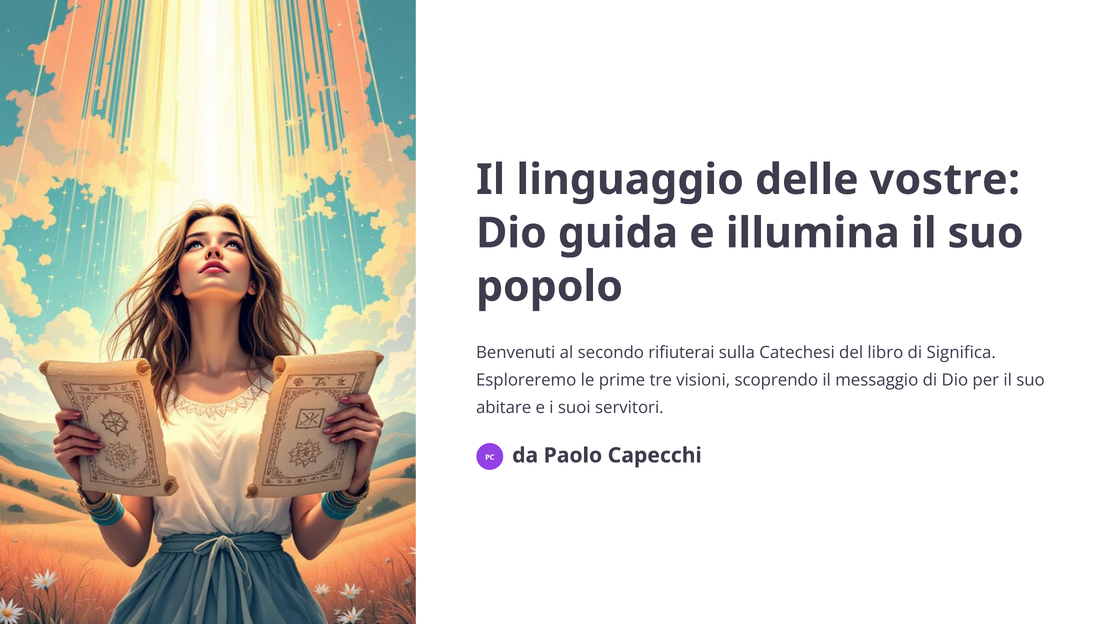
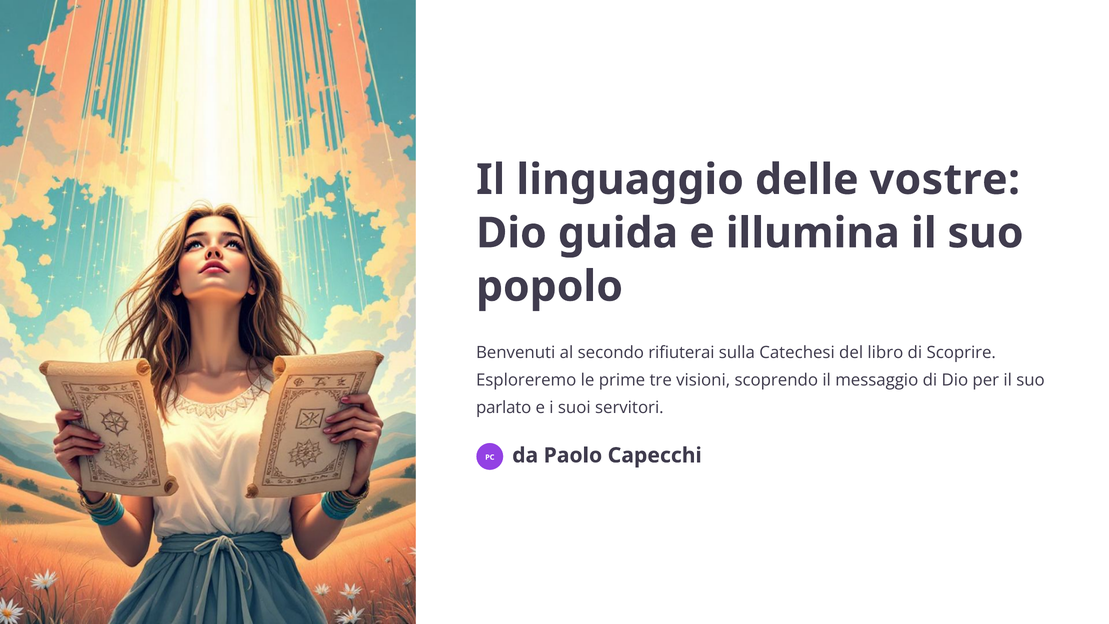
Significa: Significa -> Scoprire
abitare: abitare -> parlato
